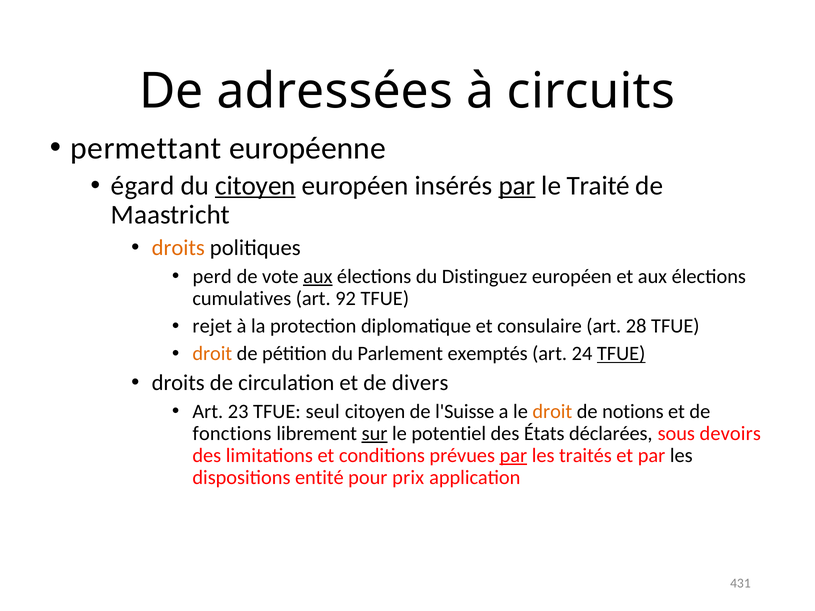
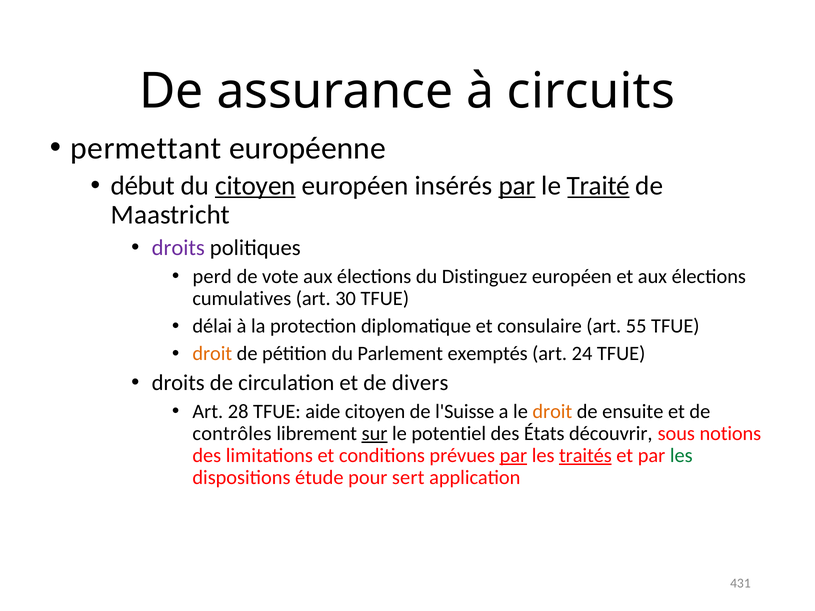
adressées: adressées -> assurance
égard: égard -> début
Traité underline: none -> present
droits at (178, 248) colour: orange -> purple
aux at (318, 277) underline: present -> none
92: 92 -> 30
rejet: rejet -> délai
28: 28 -> 55
TFUE at (621, 354) underline: present -> none
23: 23 -> 28
seul: seul -> aide
notions: notions -> ensuite
fonctions: fonctions -> contrôles
déclarées: déclarées -> découvrir
devoirs: devoirs -> notions
traités underline: none -> present
les at (681, 456) colour: black -> green
entité: entité -> étude
prix: prix -> sert
